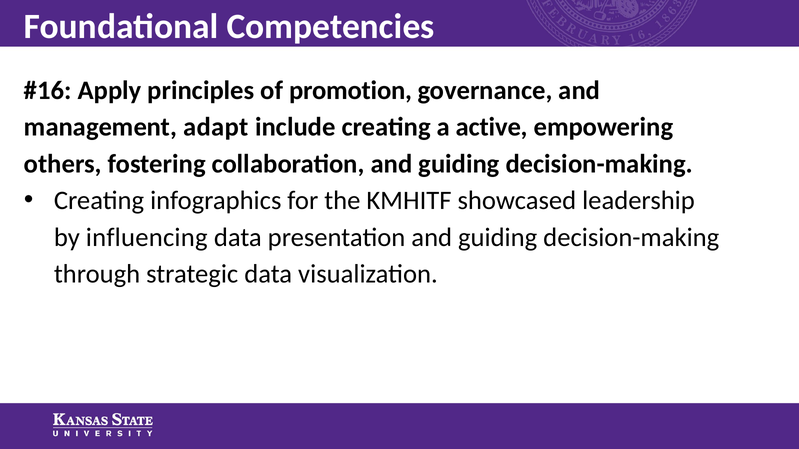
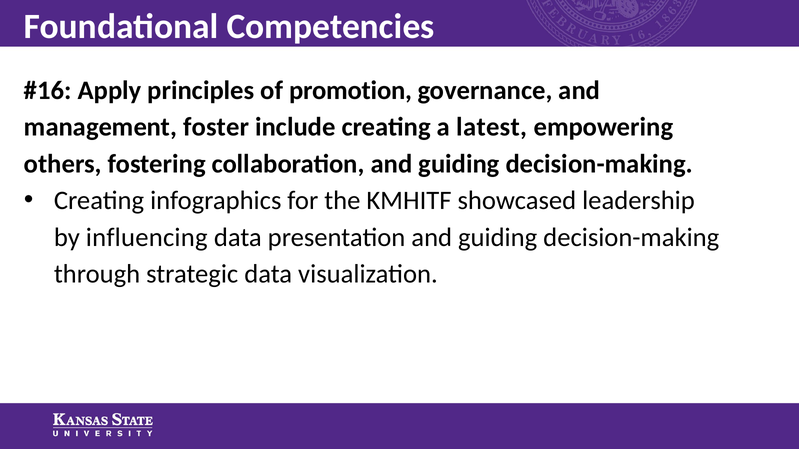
adapt: adapt -> foster
active: active -> latest
